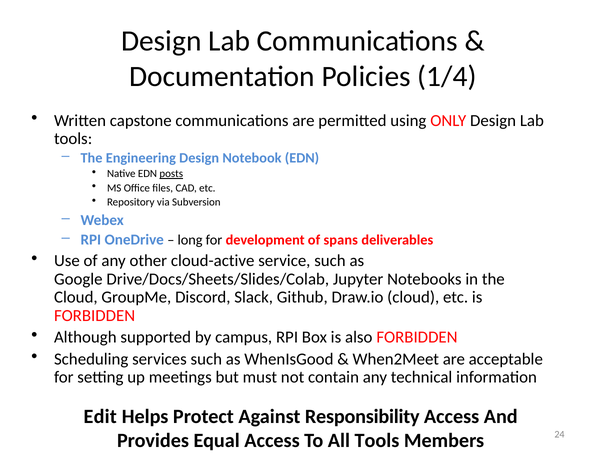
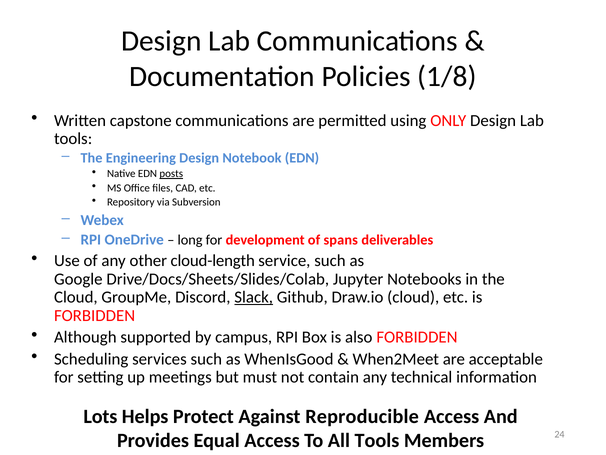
1/4: 1/4 -> 1/8
cloud-active: cloud-active -> cloud-length
Slack underline: none -> present
Edit: Edit -> Lots
Responsibility: Responsibility -> Reproducible
